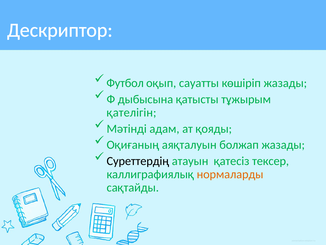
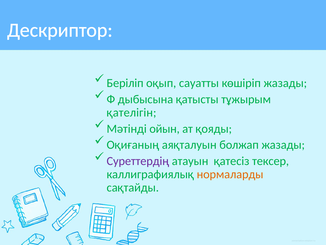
Футбол: Футбол -> Беріліп
адам: адам -> ойын
Суреттердің colour: black -> purple
